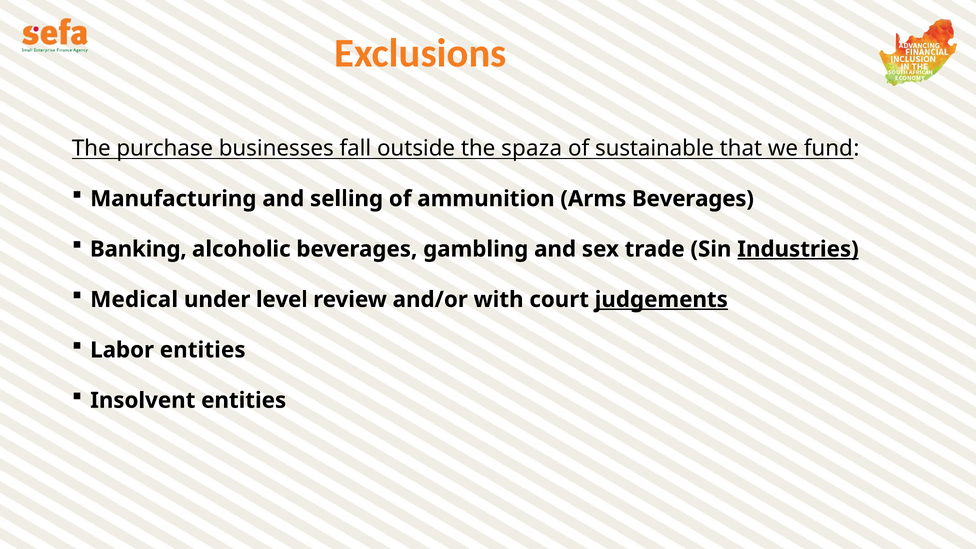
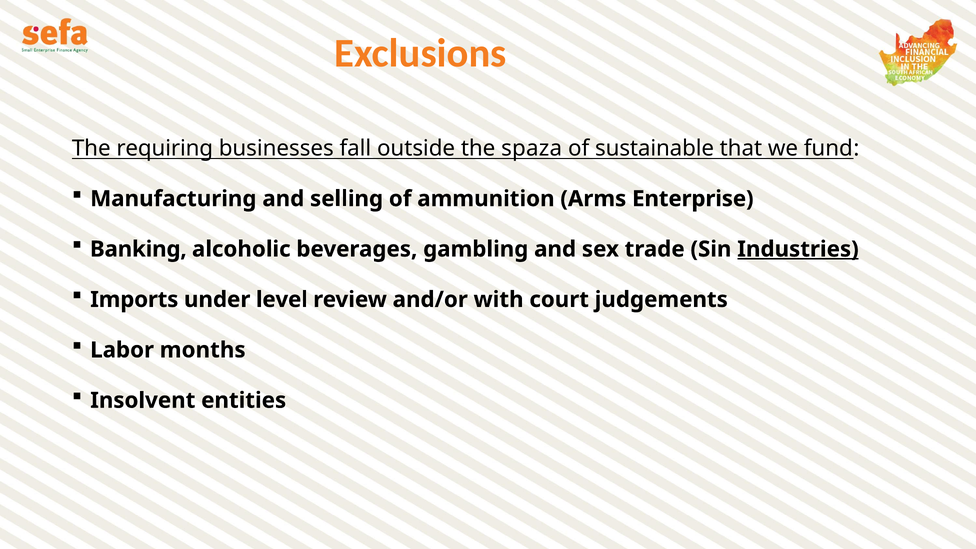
purchase: purchase -> requiring
Arms Beverages: Beverages -> Enterprise
Medical: Medical -> Imports
judgements underline: present -> none
Labor entities: entities -> months
